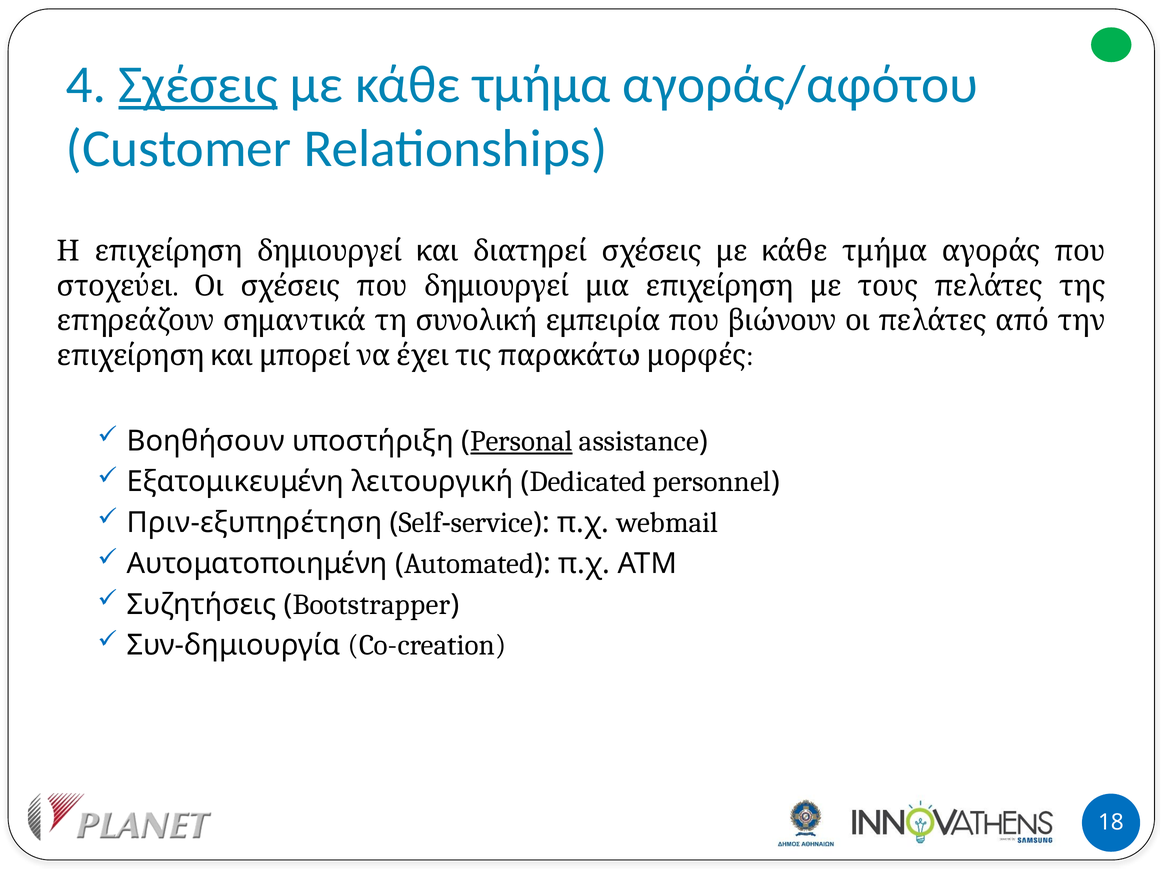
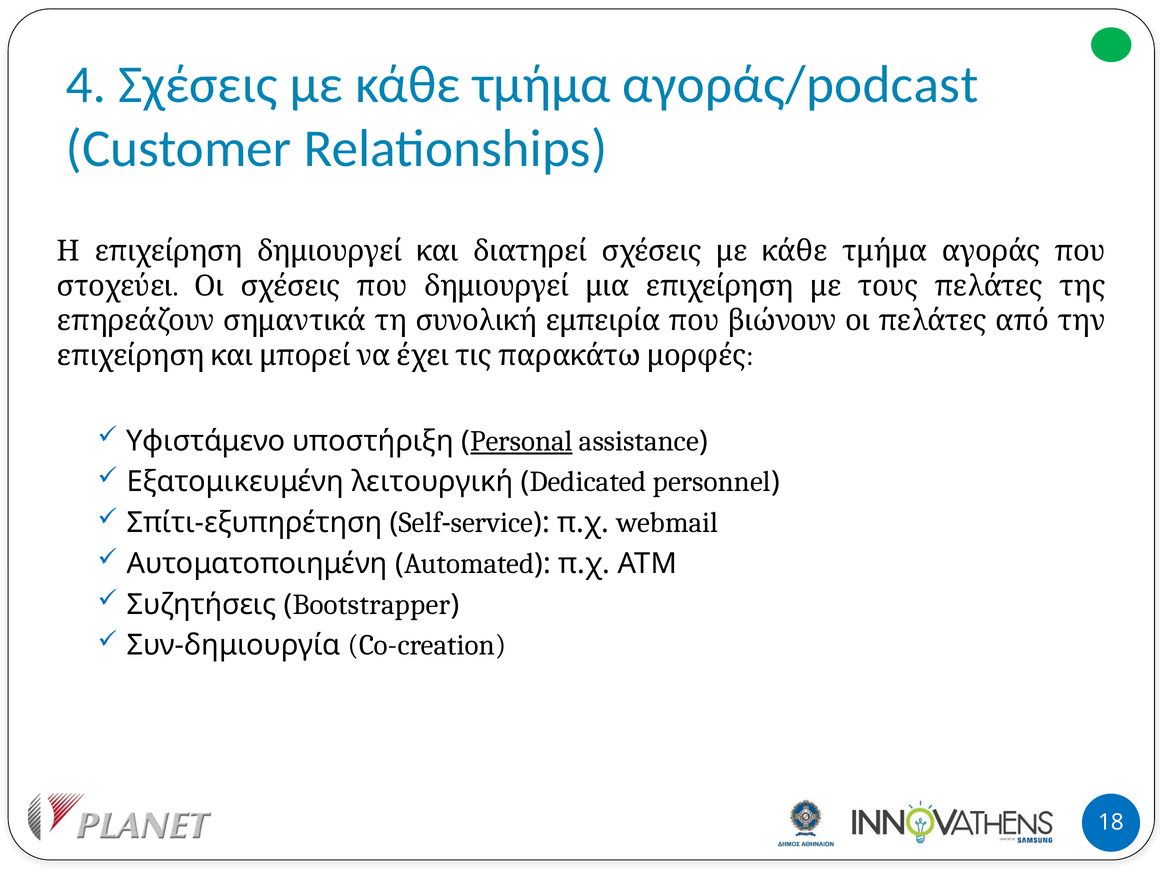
Σχέσεις at (198, 85) underline: present -> none
αγοράς/αφότου: αγοράς/αφότου -> αγοράς/podcast
Βοηθήσουν: Βοηθήσουν -> Υφιστάμενο
Πριν-εξυπηρέτηση: Πριν-εξυπηρέτηση -> Σπίτι-εξυπηρέτηση
